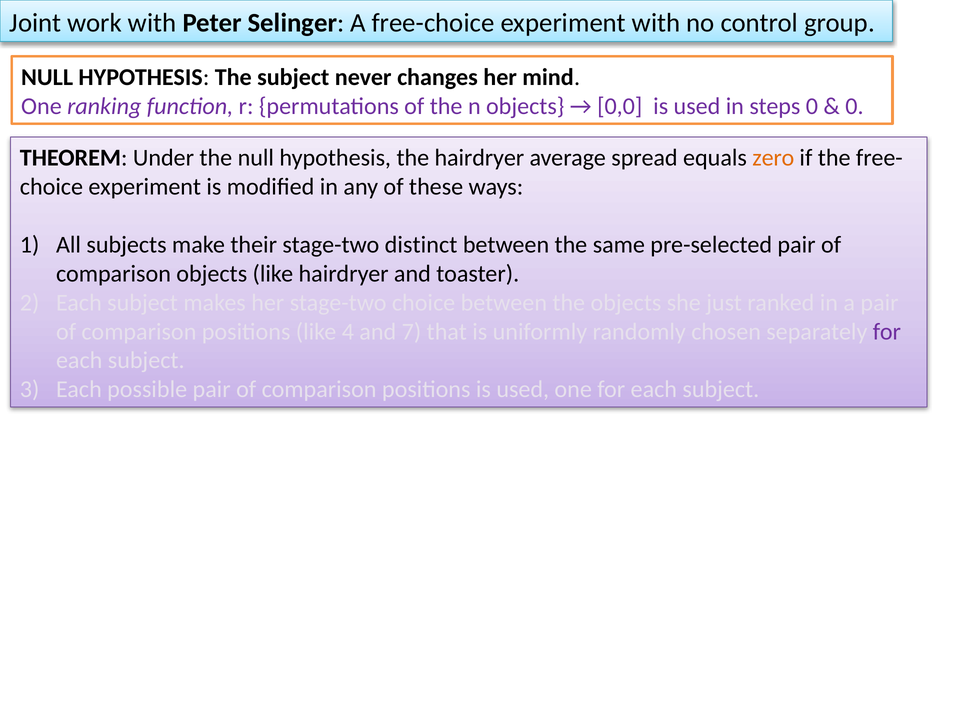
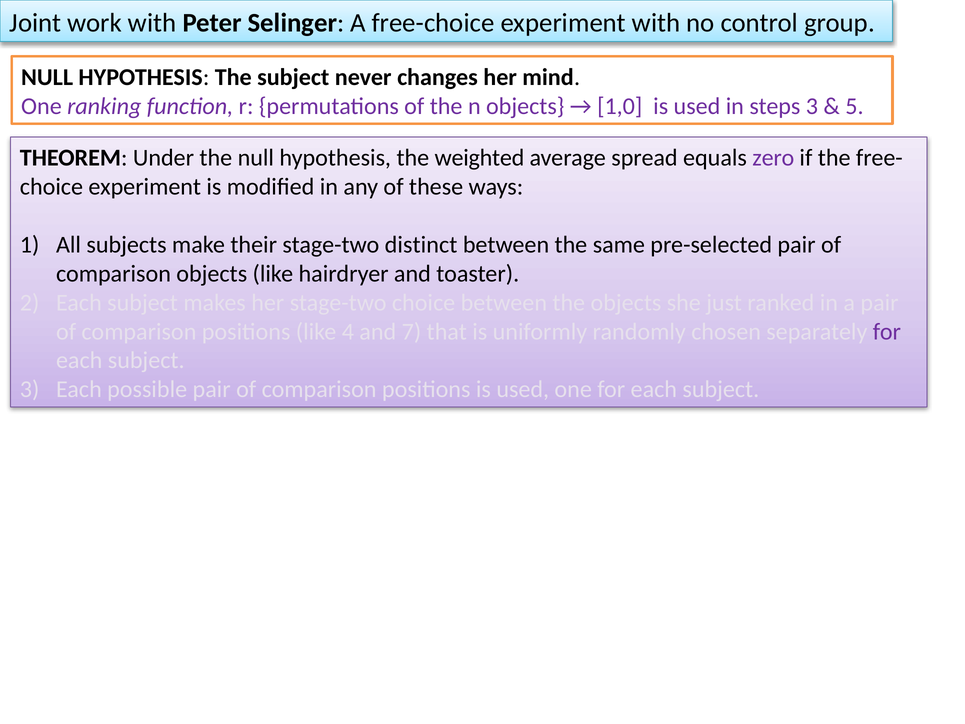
0,0: 0,0 -> 1,0
steps 0: 0 -> 3
0 at (854, 106): 0 -> 5
the hairdryer: hairdryer -> weighted
zero colour: orange -> purple
